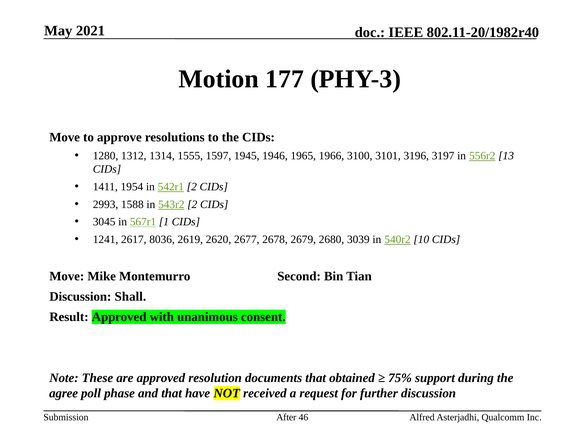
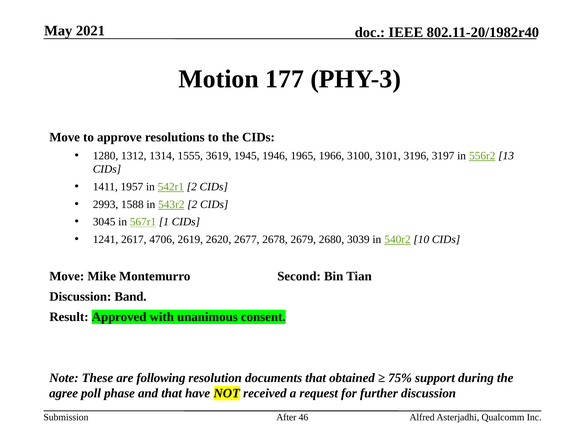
1597: 1597 -> 3619
1954: 1954 -> 1957
8036: 8036 -> 4706
Shall: Shall -> Band
are approved: approved -> following
